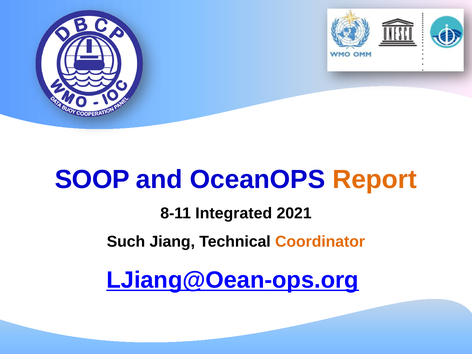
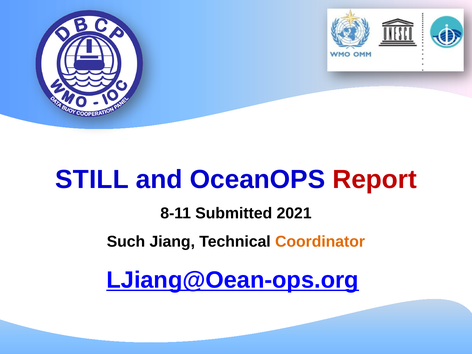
SOOP: SOOP -> STILL
Report colour: orange -> red
Integrated: Integrated -> Submitted
